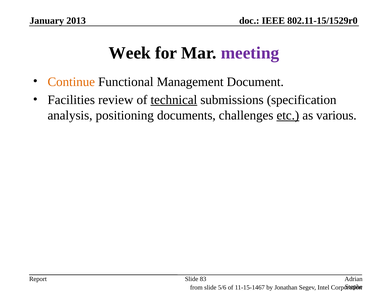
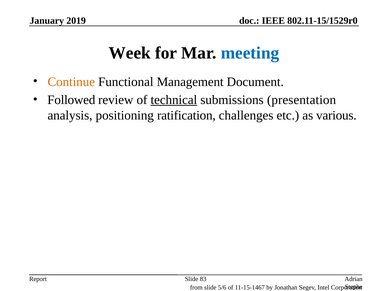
2013: 2013 -> 2019
meeting colour: purple -> blue
Facilities: Facilities -> Followed
specification: specification -> presentation
documents: documents -> ratification
etc underline: present -> none
